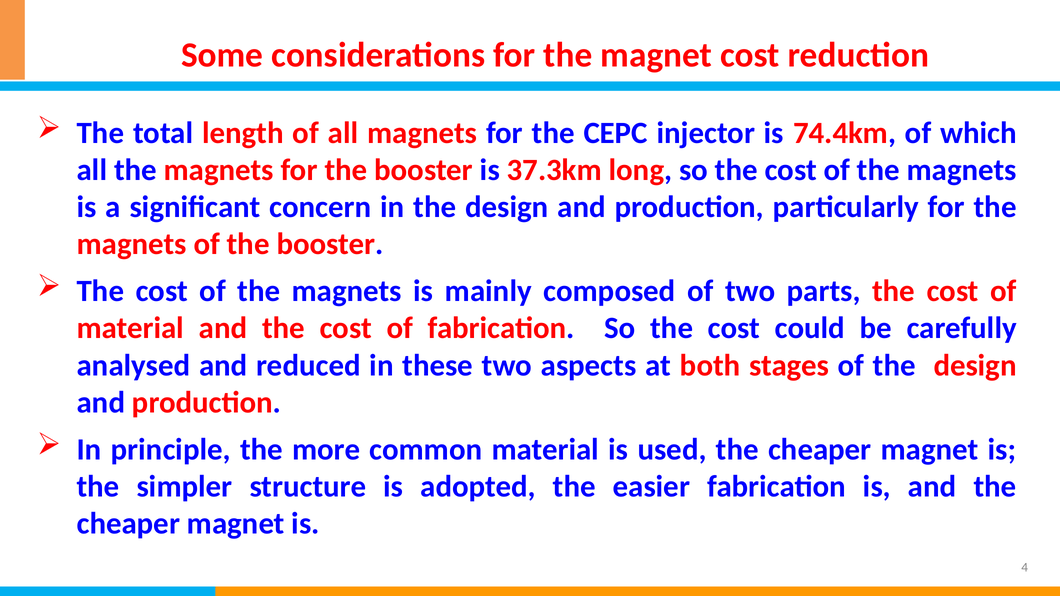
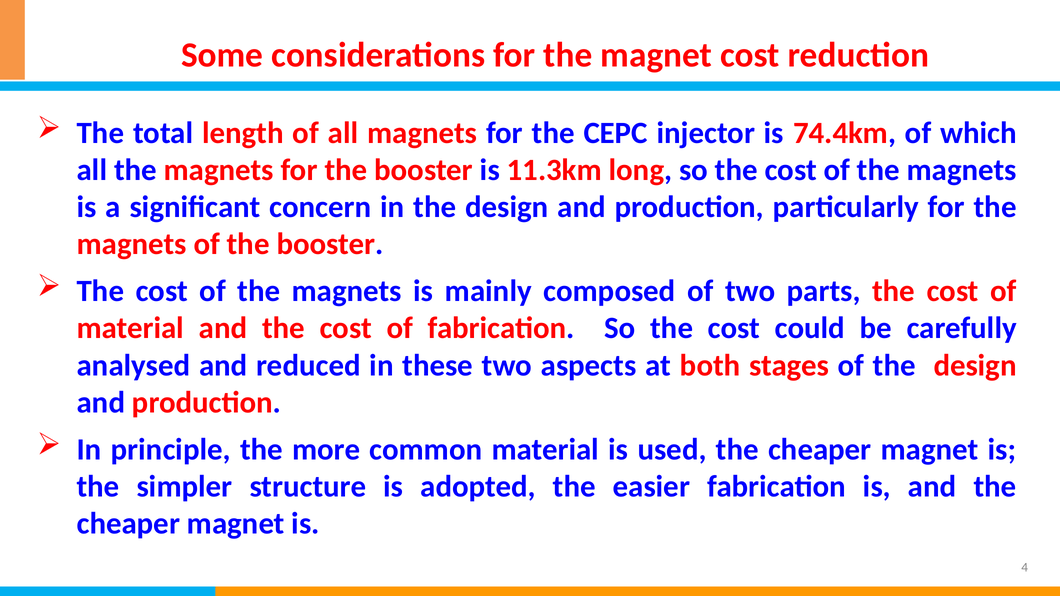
37.3km: 37.3km -> 11.3km
